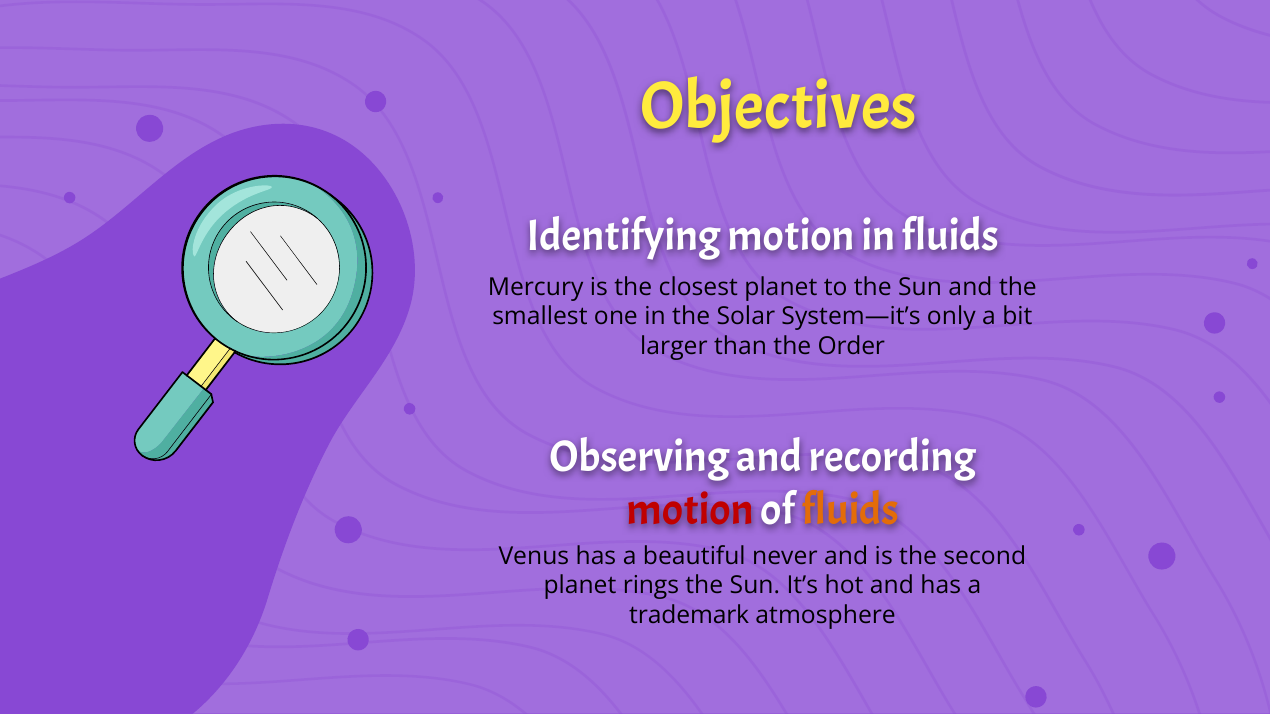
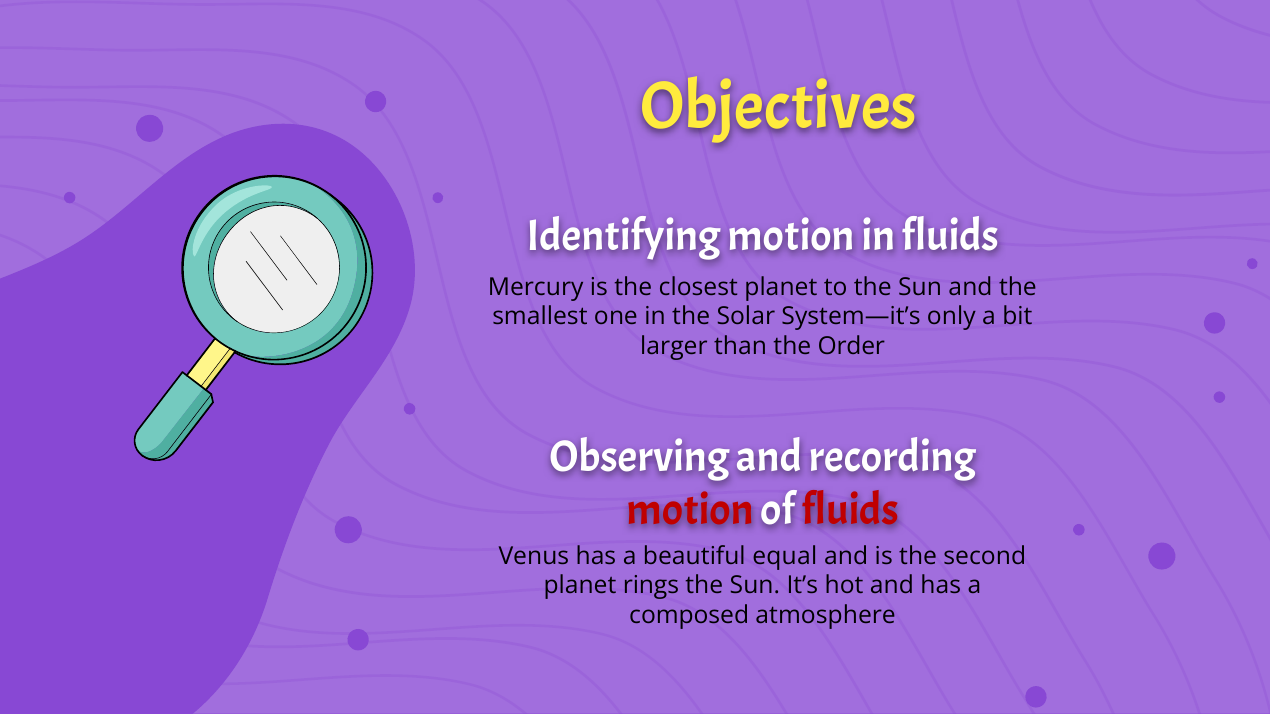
fluids at (850, 510) colour: orange -> red
never: never -> equal
trademark: trademark -> composed
